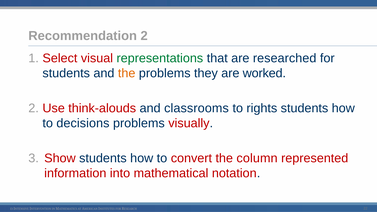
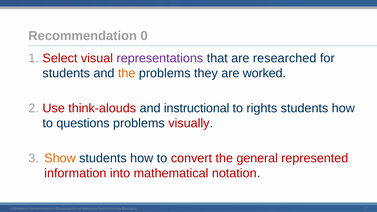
Recommendation 2: 2 -> 0
representations colour: green -> purple
classrooms: classrooms -> instructional
decisions: decisions -> questions
Show colour: red -> orange
column: column -> general
